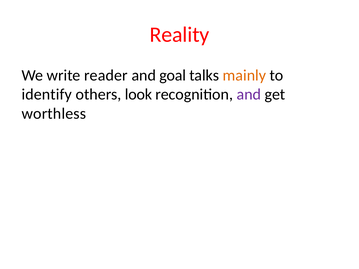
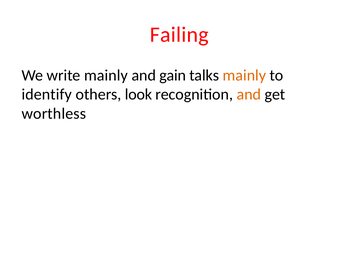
Reality: Reality -> Failing
write reader: reader -> mainly
goal: goal -> gain
and at (249, 94) colour: purple -> orange
